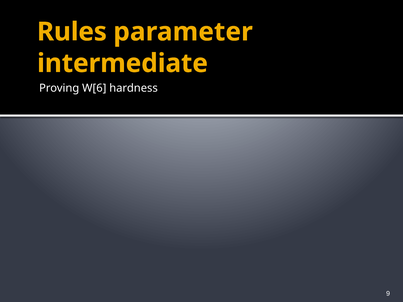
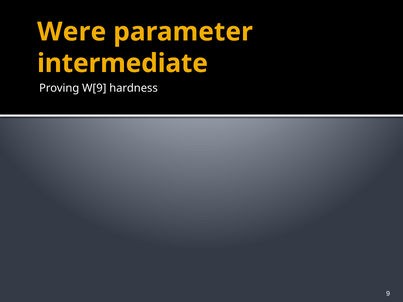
Rules: Rules -> Were
W[6: W[6 -> W[9
